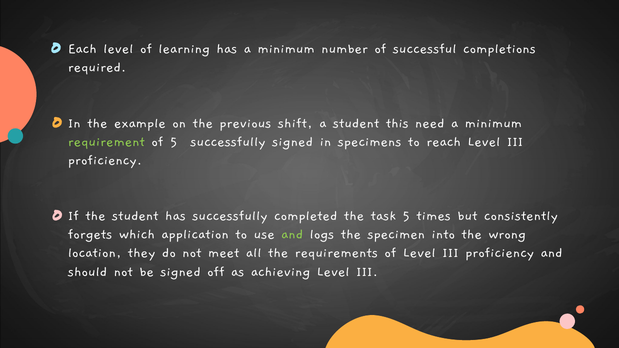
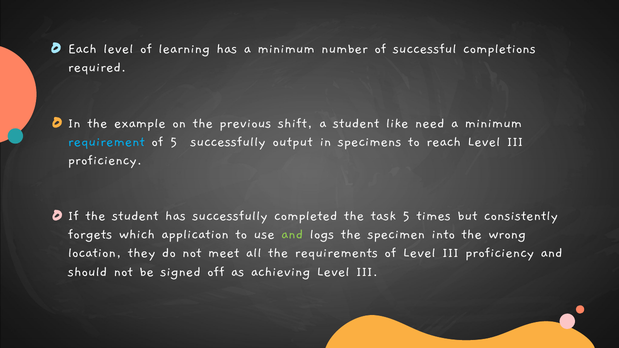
this: this -> like
requirement colour: light green -> light blue
successfully signed: signed -> output
